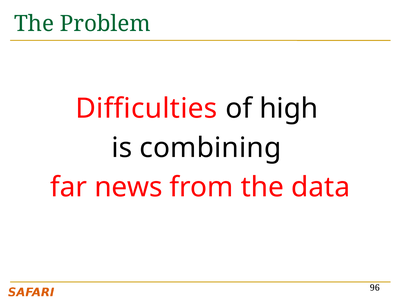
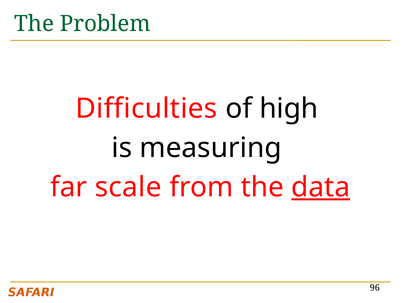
combining: combining -> measuring
news: news -> scale
data underline: none -> present
